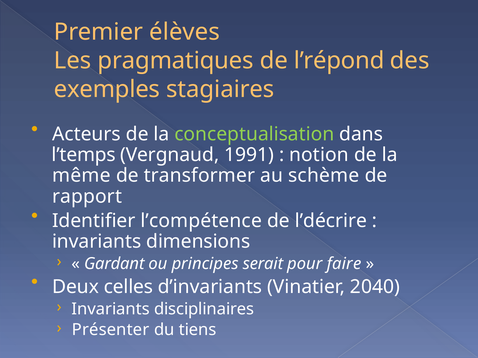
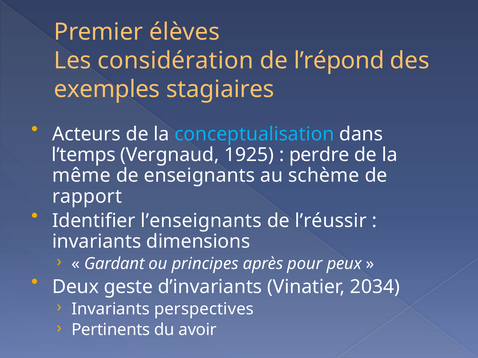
pragmatiques: pragmatiques -> considération
conceptualisation colour: light green -> light blue
1991: 1991 -> 1925
notion: notion -> perdre
transformer: transformer -> enseignants
l’compétence: l’compétence -> l’enseignants
l’décrire: l’décrire -> l’réussir
serait: serait -> après
faire: faire -> peux
celles: celles -> geste
2040: 2040 -> 2034
disciplinaires: disciplinaires -> perspectives
Présenter: Présenter -> Pertinents
tiens: tiens -> avoir
